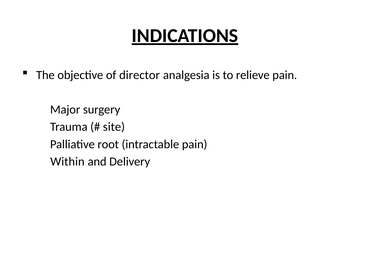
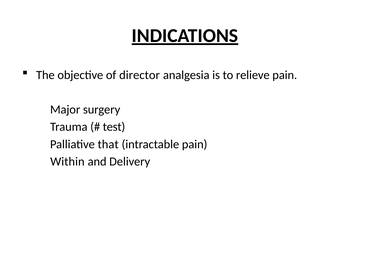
site: site -> test
root: root -> that
